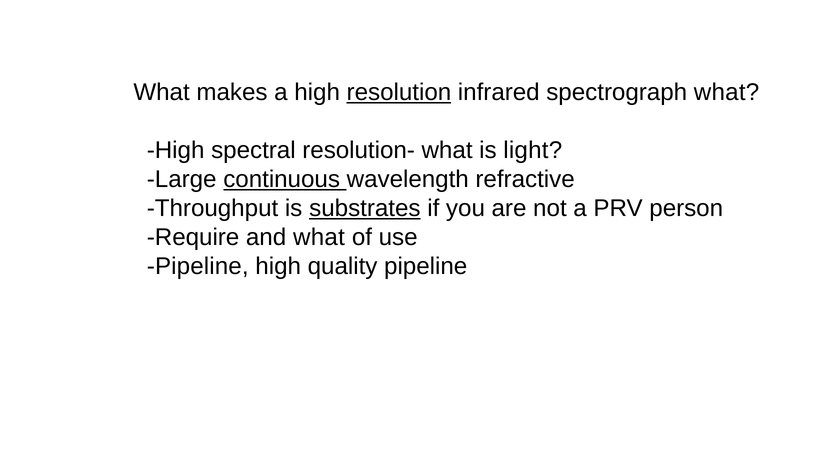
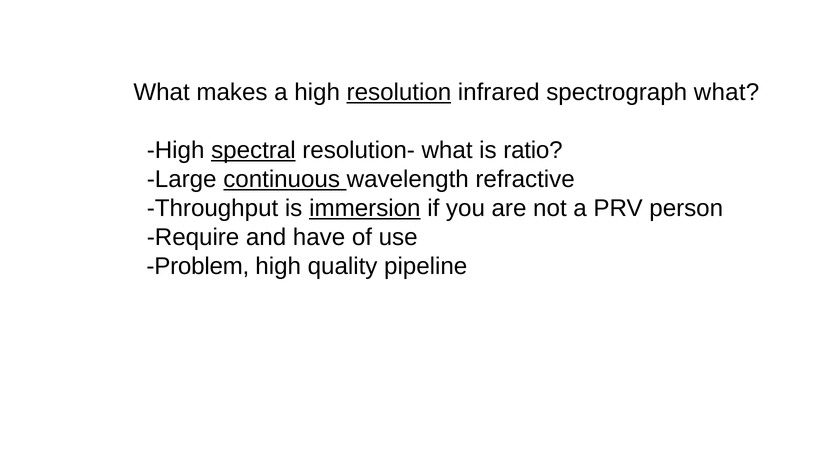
spectral underline: none -> present
light: light -> ratio
substrates: substrates -> immersion
and what: what -> have
Pipeline at (198, 266): Pipeline -> Problem
